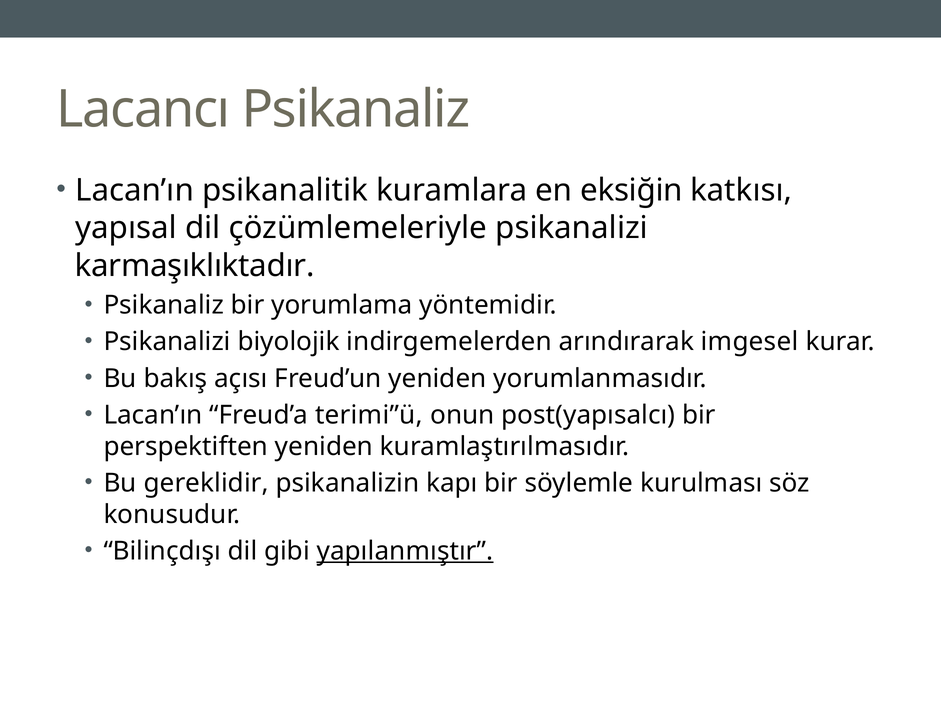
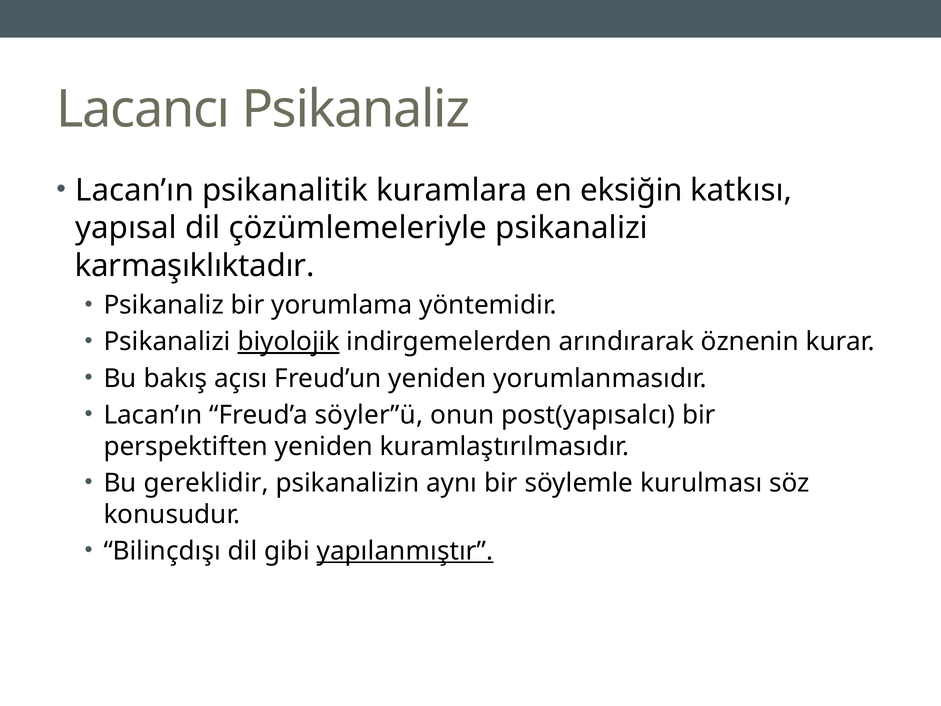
biyolojik underline: none -> present
imgesel: imgesel -> öznenin
terimi”ü: terimi”ü -> söyler”ü
kapı: kapı -> aynı
